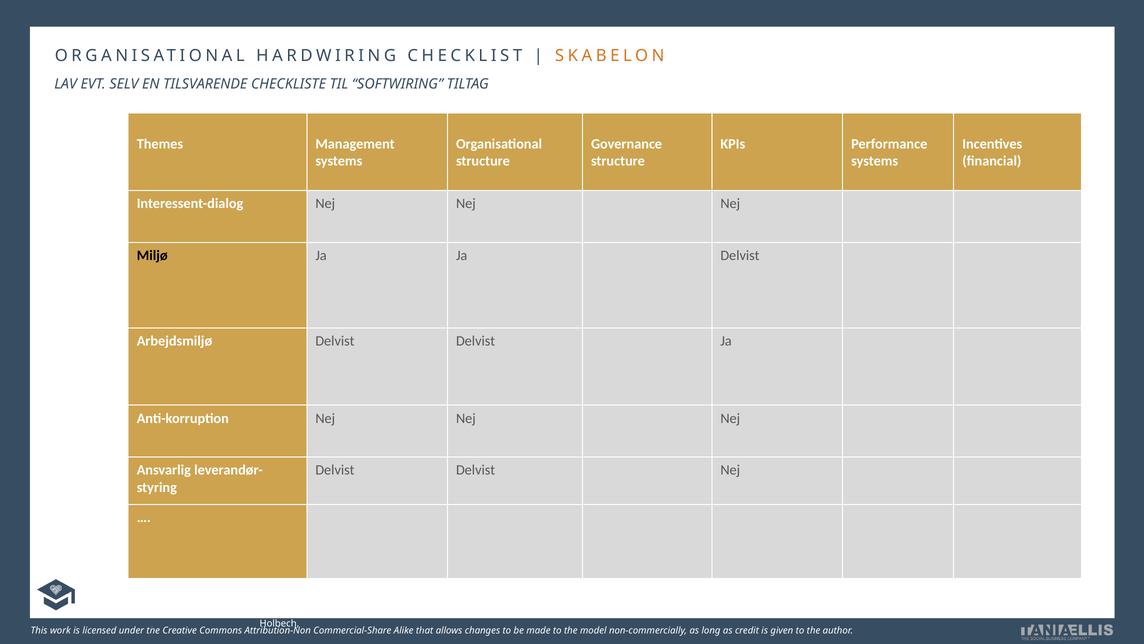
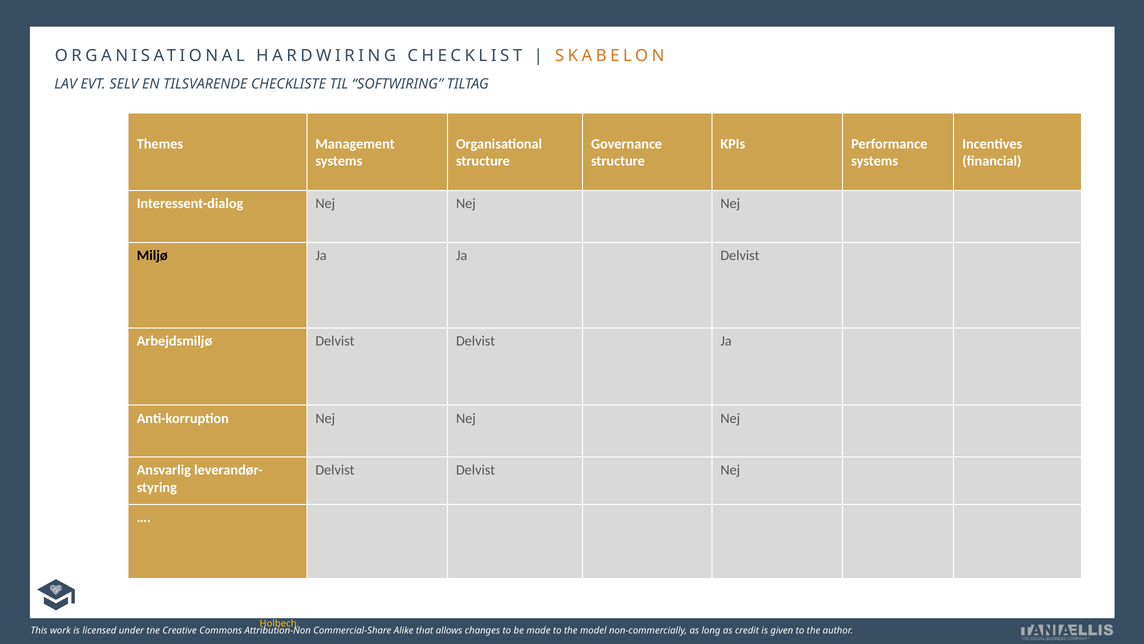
Holbech colour: white -> yellow
